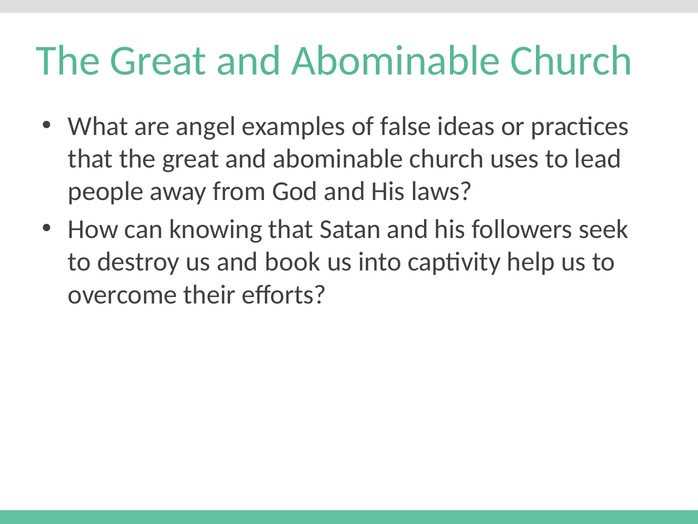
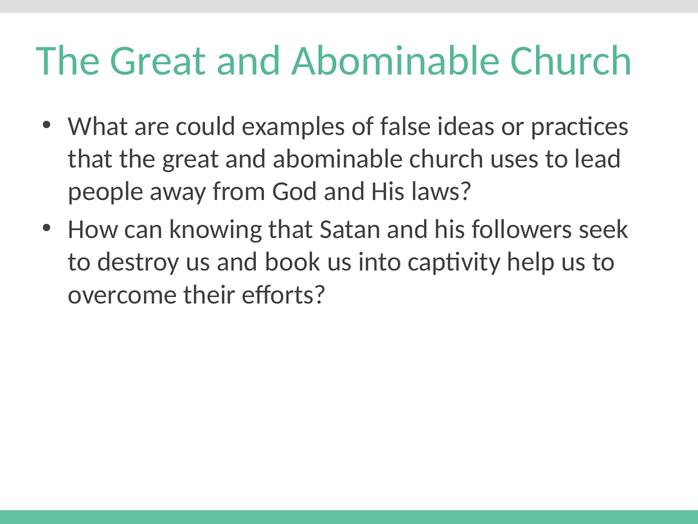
angel: angel -> could
